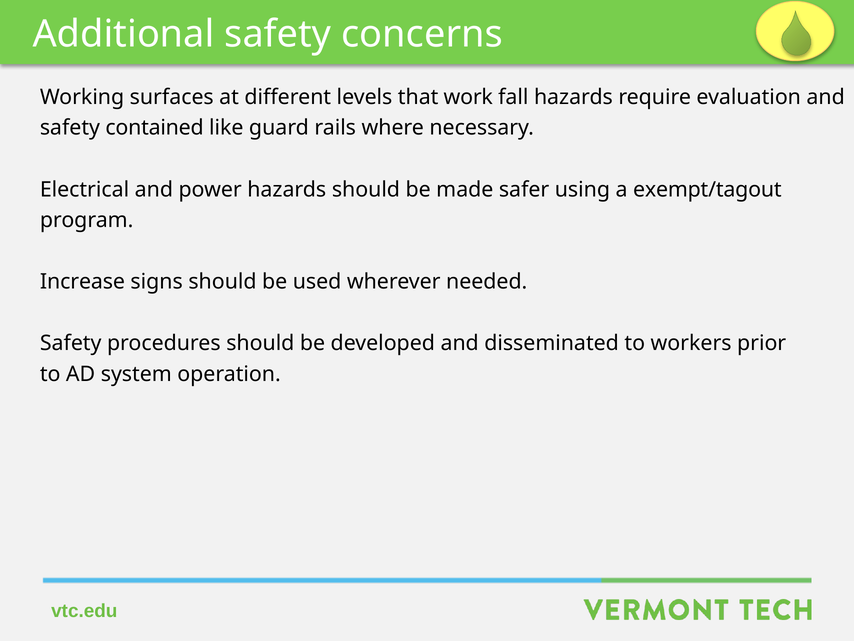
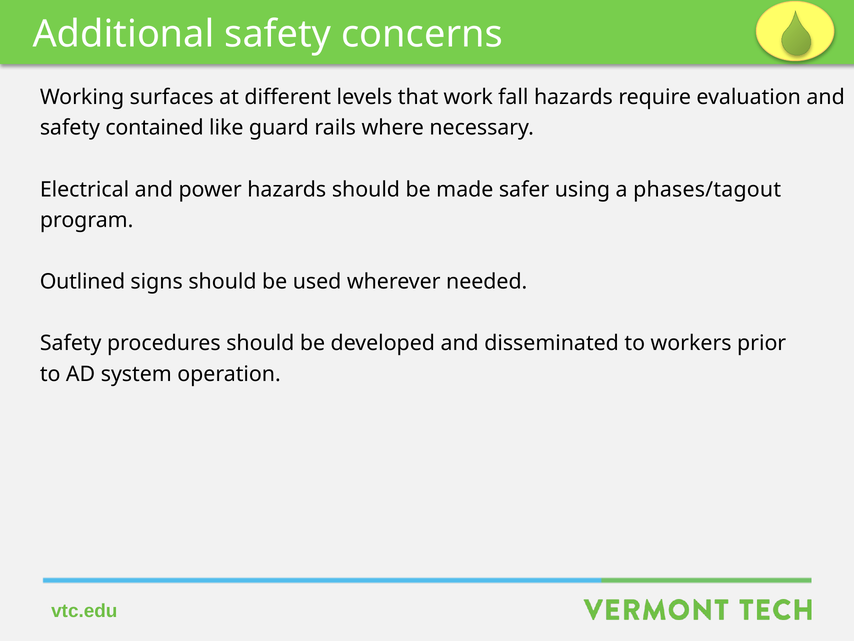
exempt/tagout: exempt/tagout -> phases/tagout
Increase: Increase -> Outlined
